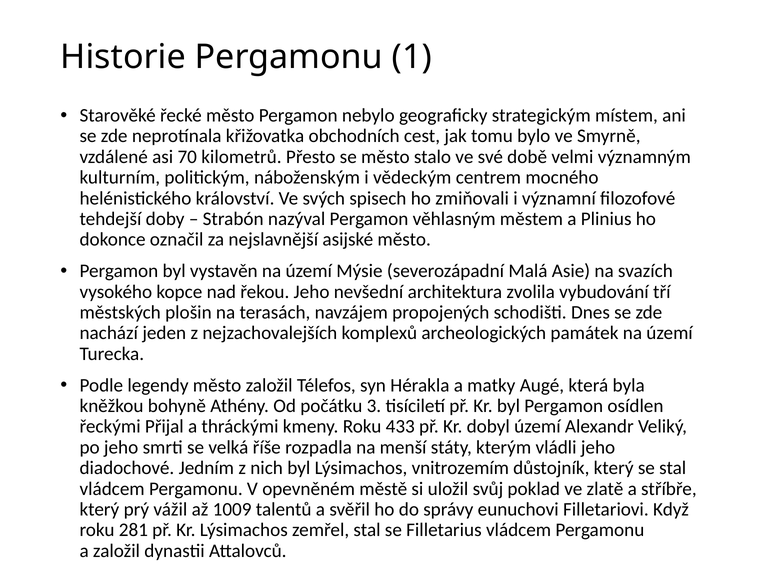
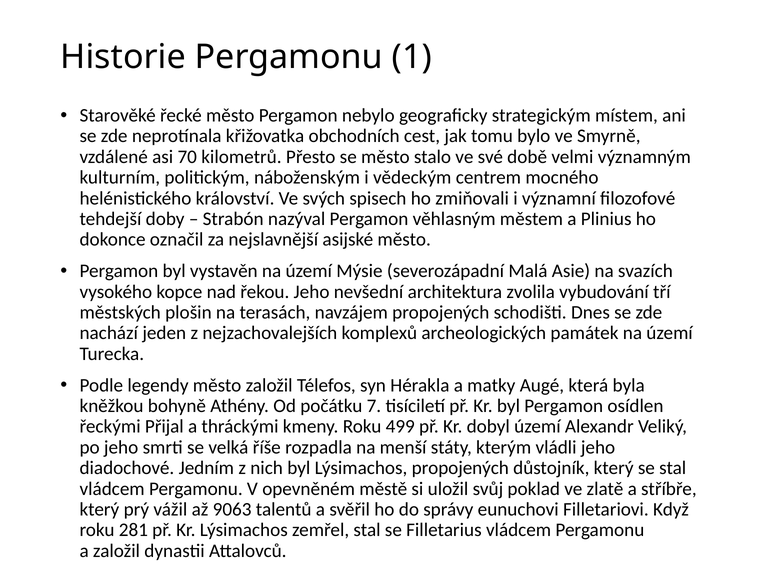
3: 3 -> 7
433: 433 -> 499
Lýsimachos vnitrozemím: vnitrozemím -> propojených
1009: 1009 -> 9063
